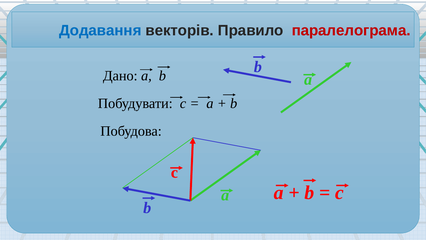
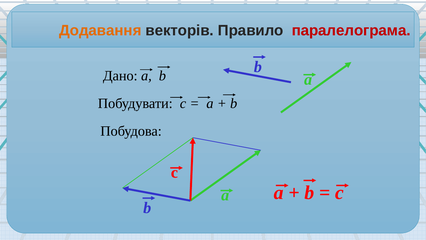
Додавання colour: blue -> orange
